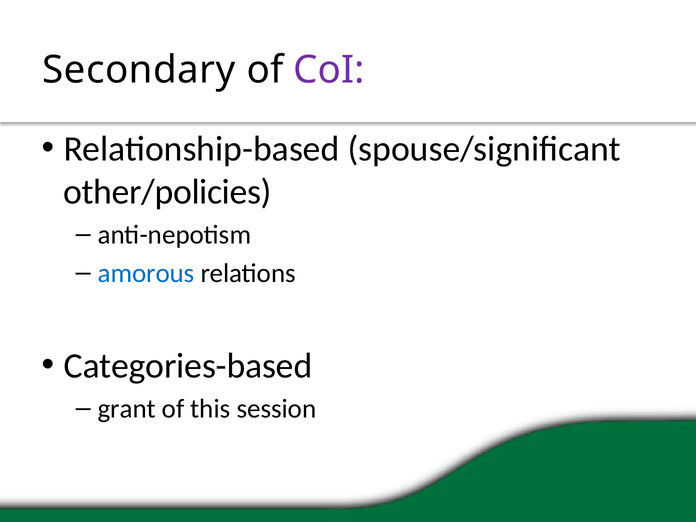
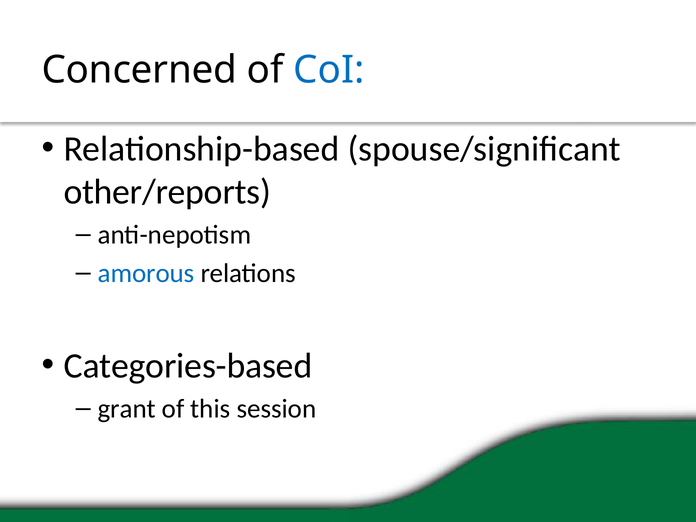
Secondary: Secondary -> Concerned
CoI colour: purple -> blue
other/policies: other/policies -> other/reports
